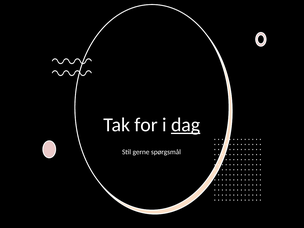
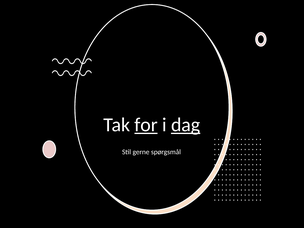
for underline: none -> present
